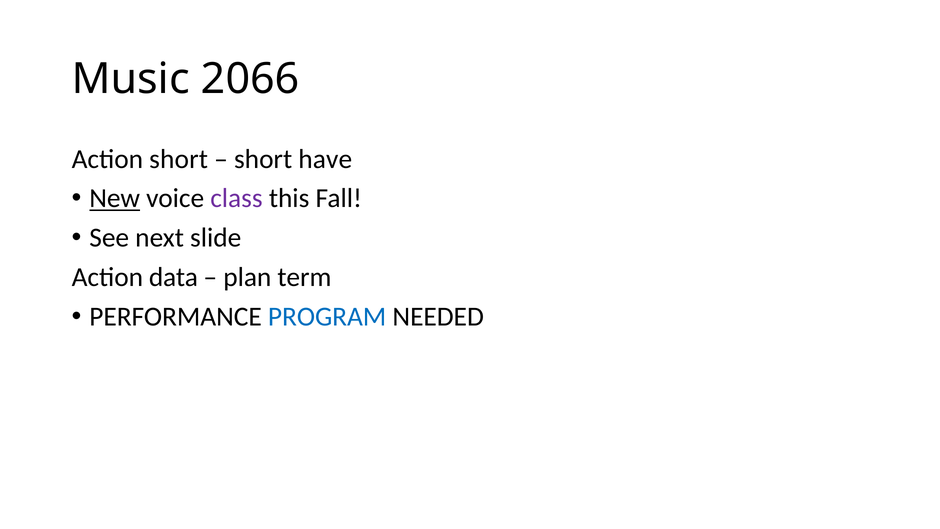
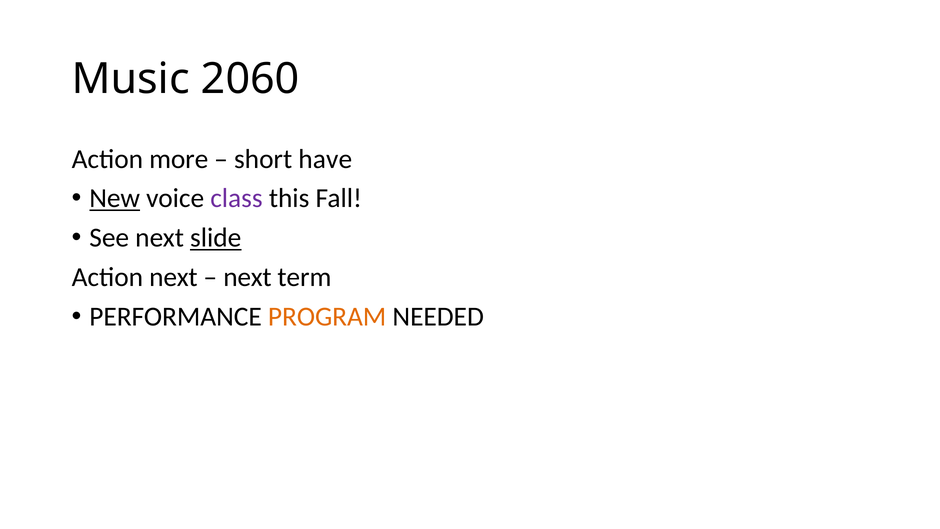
2066: 2066 -> 2060
Action short: short -> more
slide underline: none -> present
Action data: data -> next
plan at (247, 277): plan -> next
PROGRAM colour: blue -> orange
